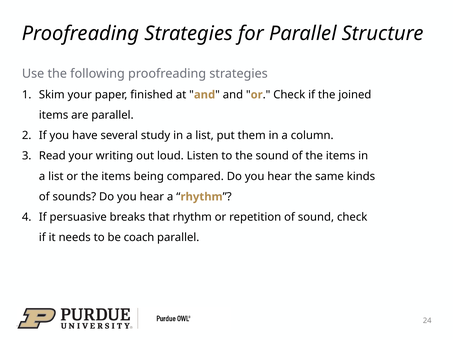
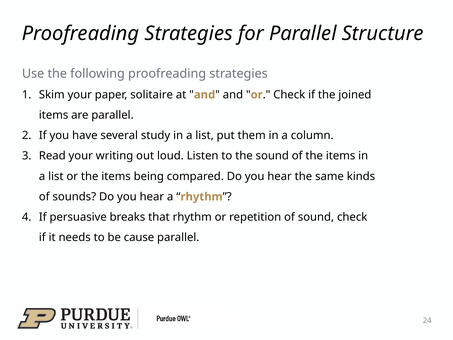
finished: finished -> solitaire
coach: coach -> cause
